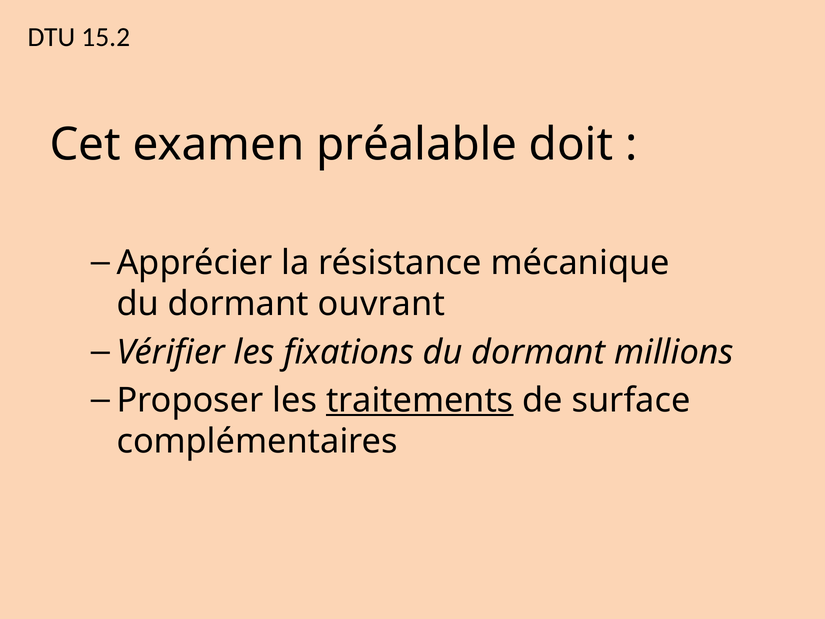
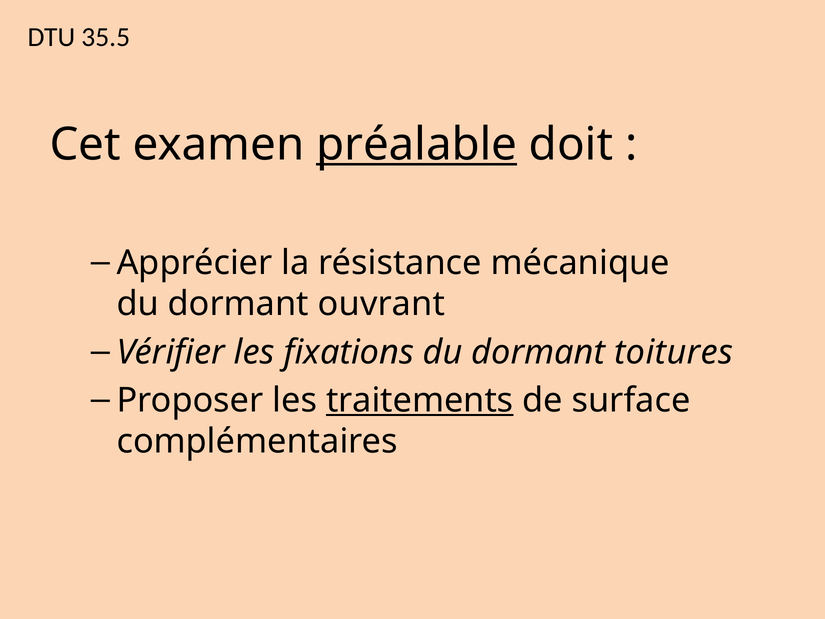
15.2: 15.2 -> 35.5
préalable underline: none -> present
millions: millions -> toitures
